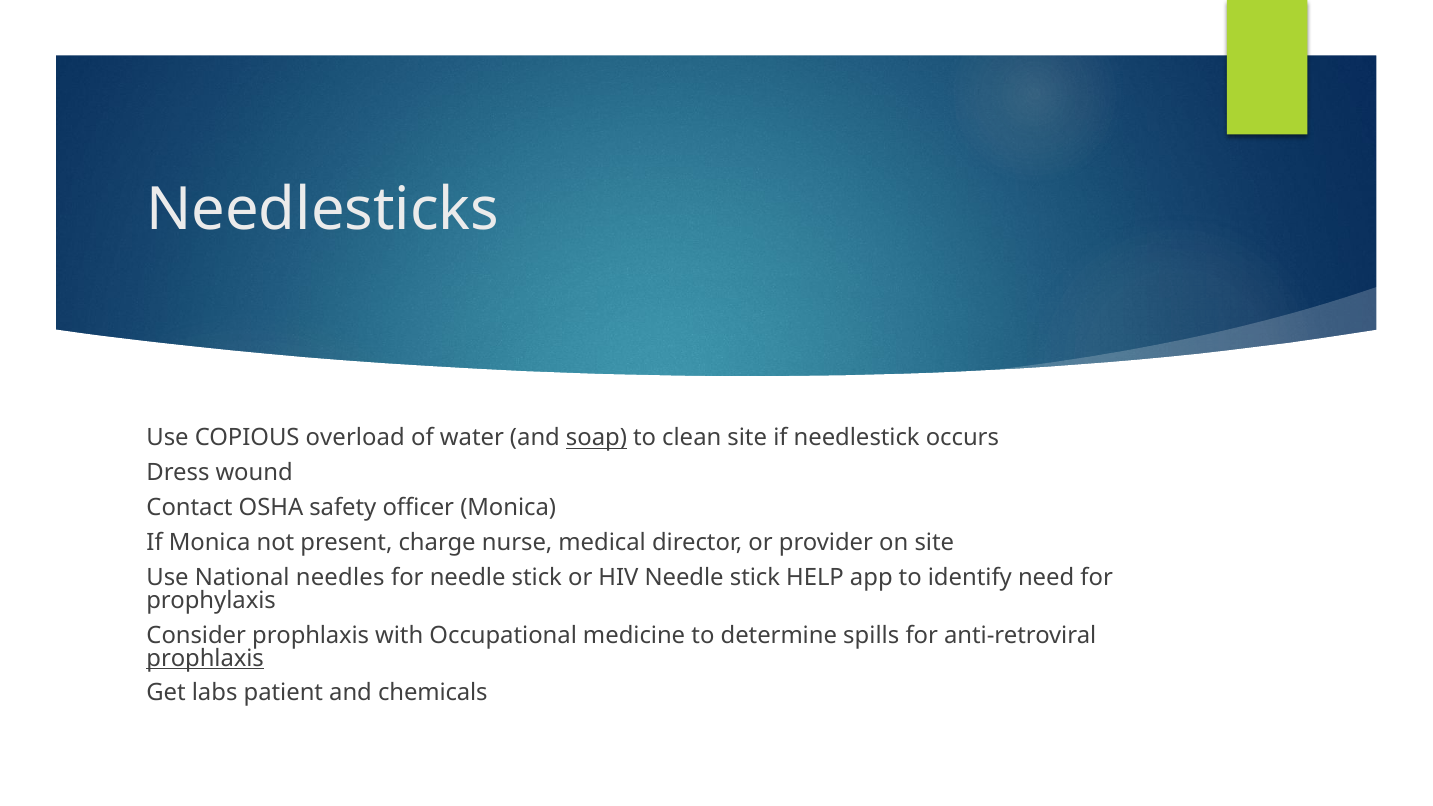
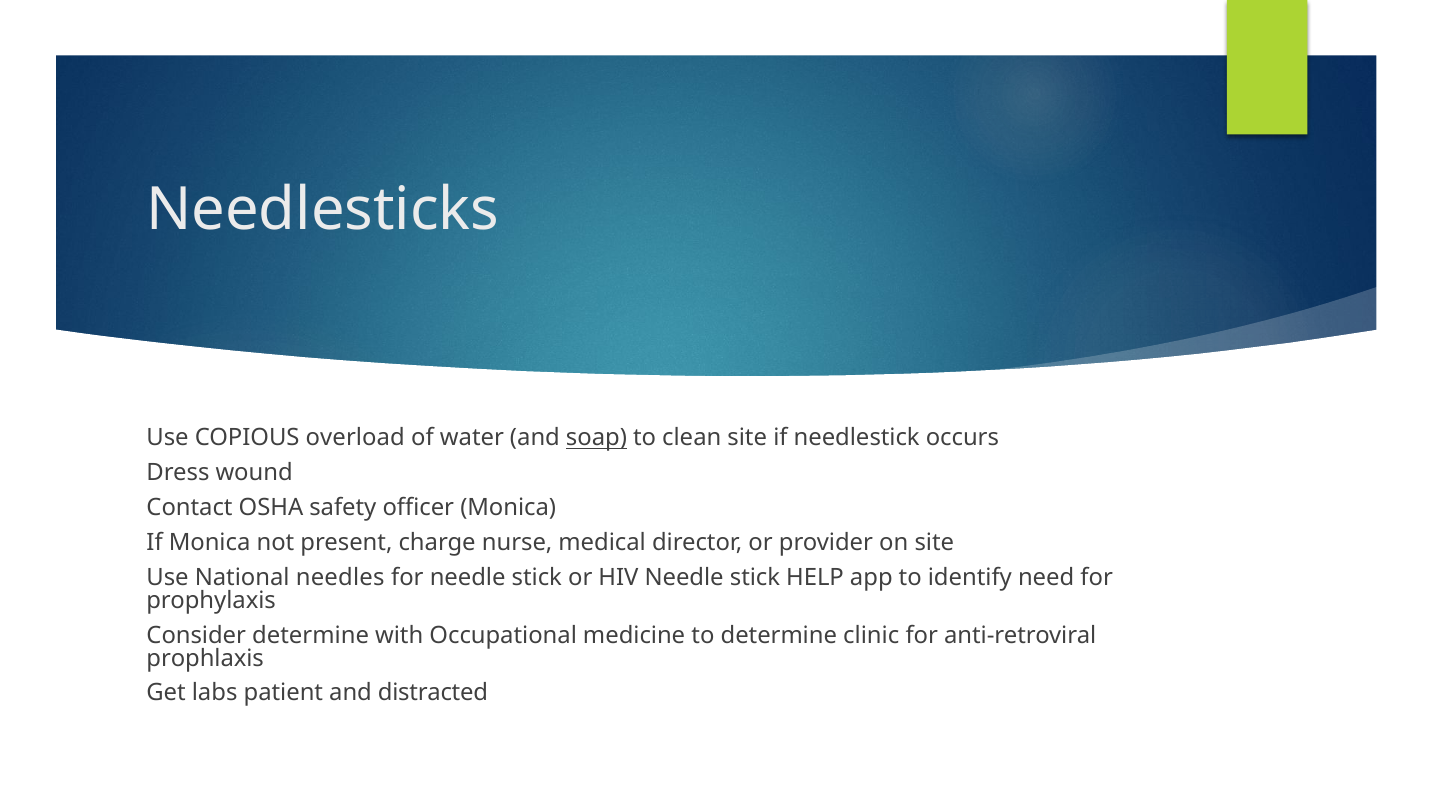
Consider prophlaxis: prophlaxis -> determine
spills: spills -> clinic
prophlaxis at (205, 658) underline: present -> none
chemicals: chemicals -> distracted
